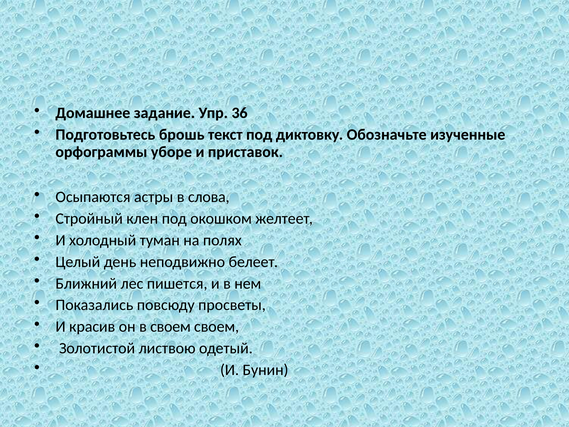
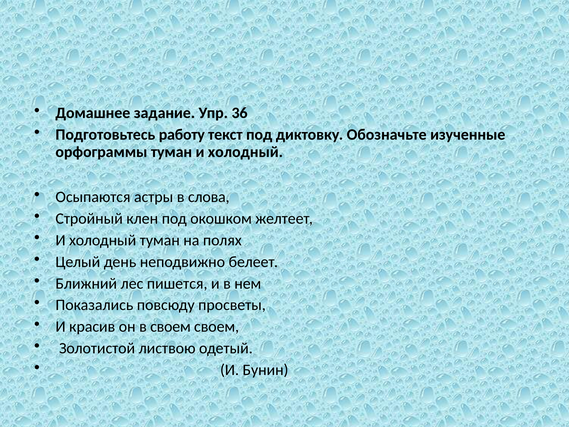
брошь: брошь -> работу
орфограммы уборе: уборе -> туман
приставок at (245, 152): приставок -> холодный
